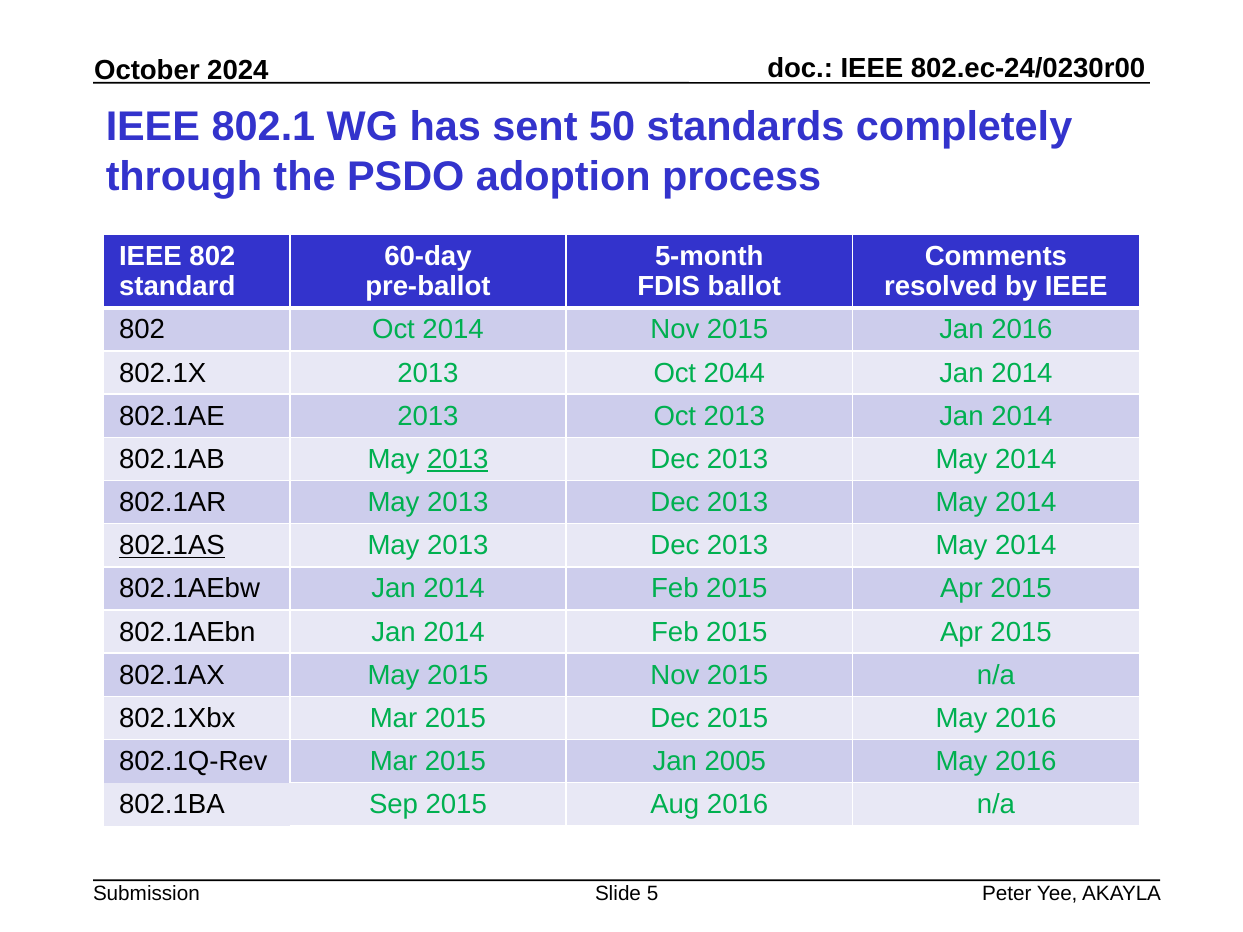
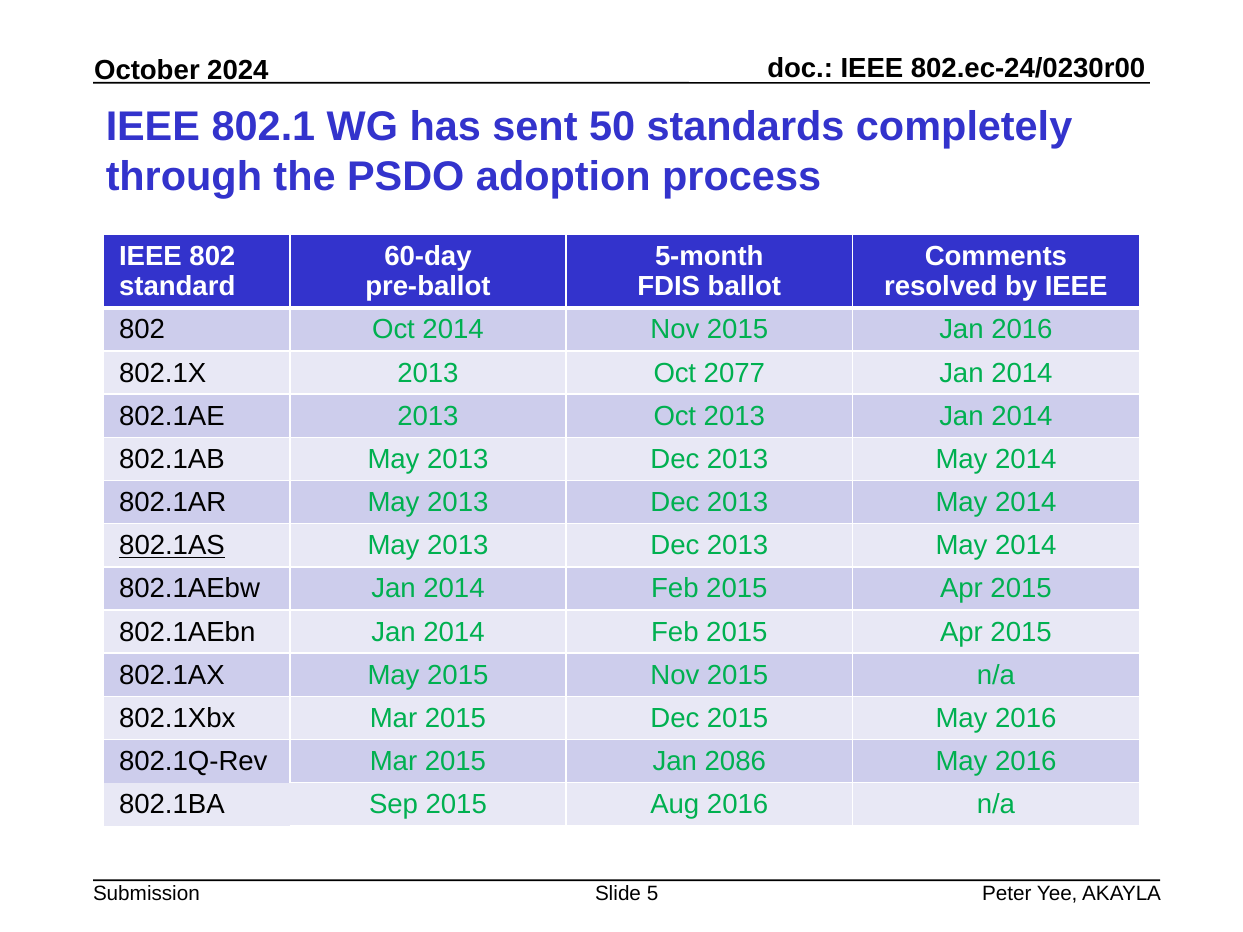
2044: 2044 -> 2077
2013 at (458, 459) underline: present -> none
2005: 2005 -> 2086
